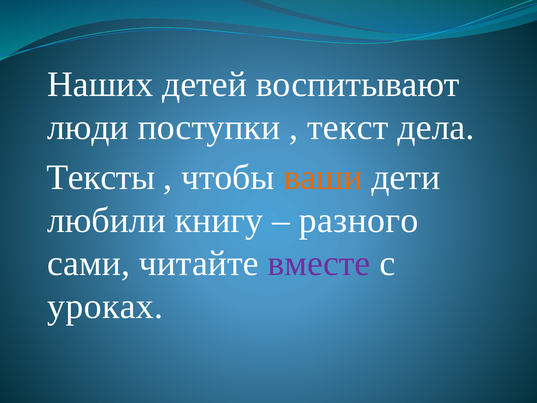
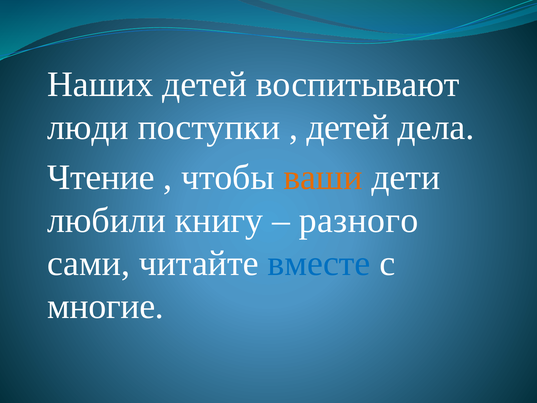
текст at (348, 127): текст -> детей
Тексты: Тексты -> Чтение
вместе colour: purple -> blue
уроках: уроках -> многие
